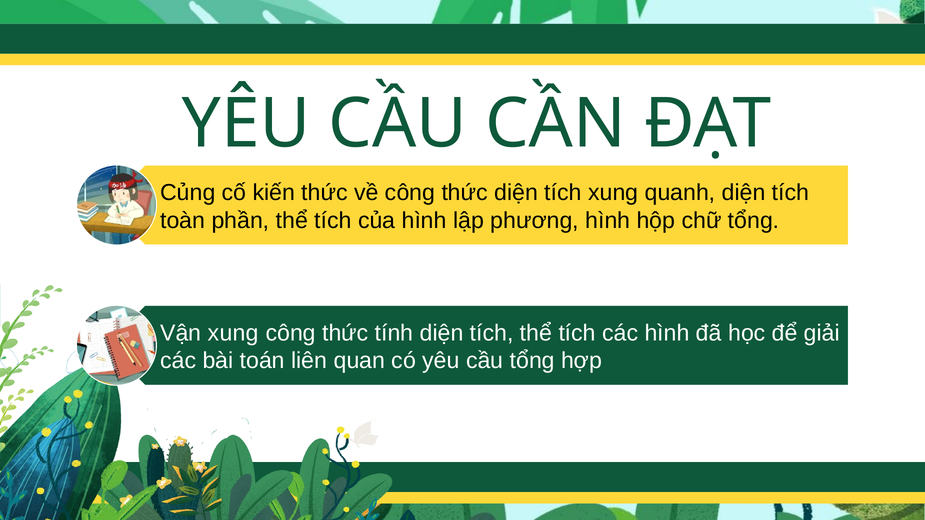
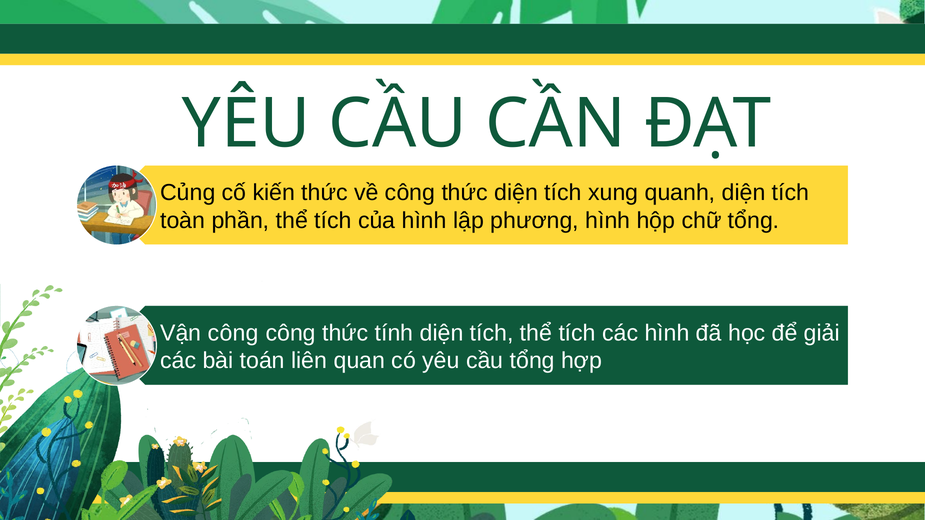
Vận xung: xung -> công
